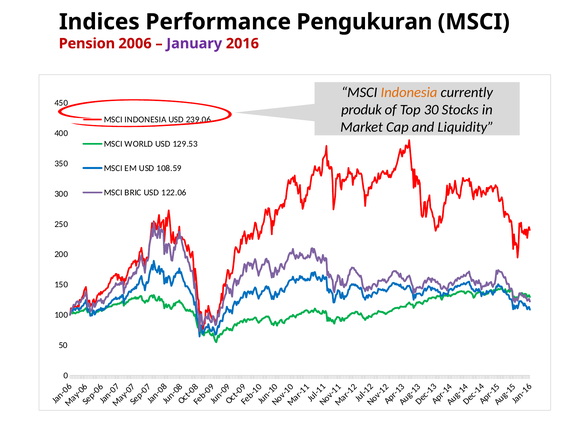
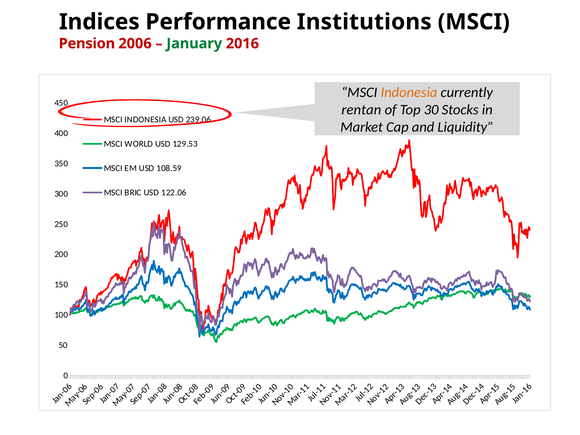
Pengukuran: Pengukuran -> Institutions
January colour: purple -> green
produk: produk -> rentan
